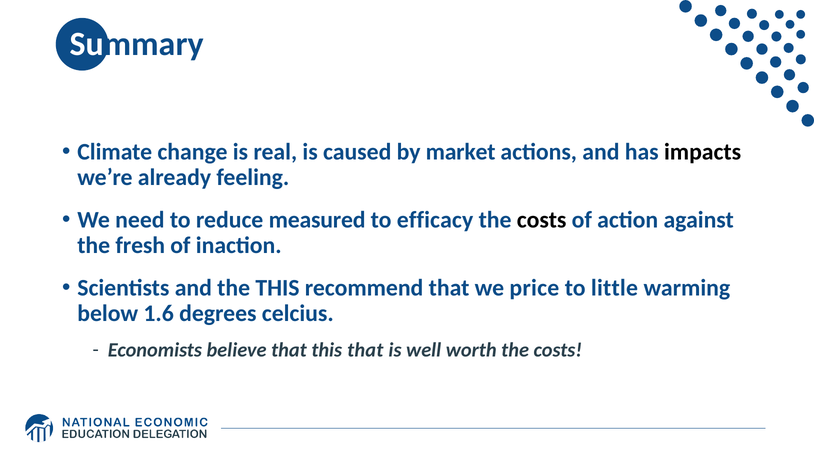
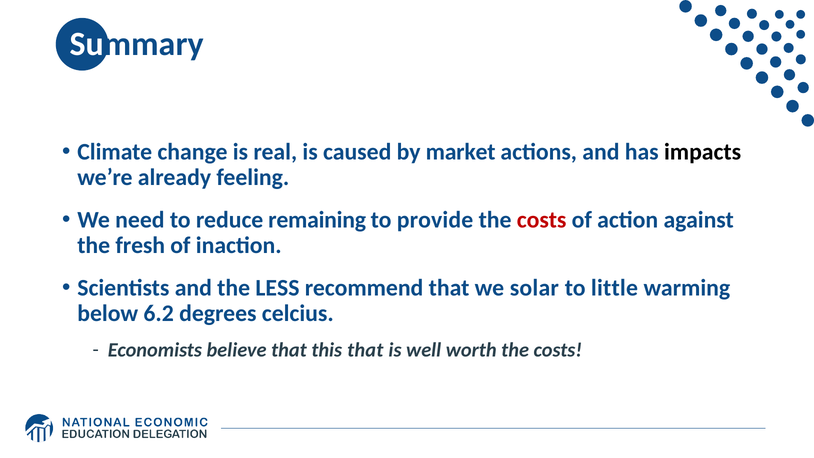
measured: measured -> remaining
efficacy: efficacy -> provide
costs at (542, 220) colour: black -> red
the THIS: THIS -> LESS
price: price -> solar
1.6: 1.6 -> 6.2
